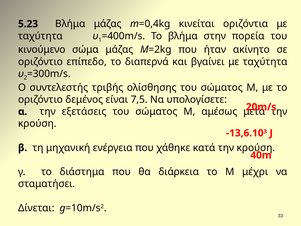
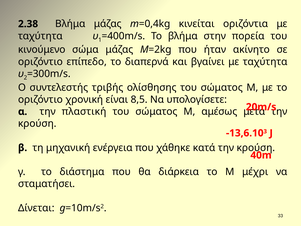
5.23: 5.23 -> 2.38
δεμένος: δεμένος -> χρονική
7,5: 7,5 -> 8,5
εξετάσεις: εξετάσεις -> πλαστική
